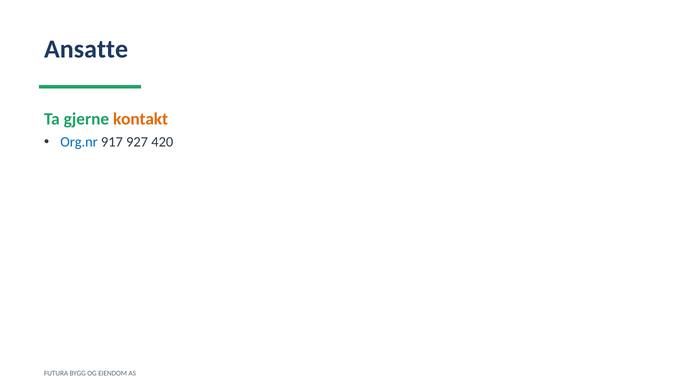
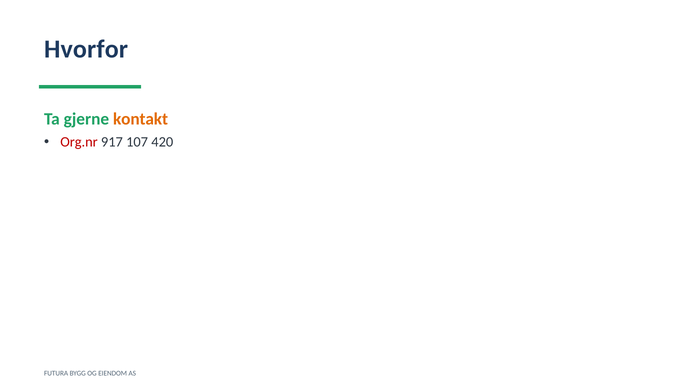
Ansatte: Ansatte -> Hvorfor
Org.nr colour: blue -> red
927: 927 -> 107
